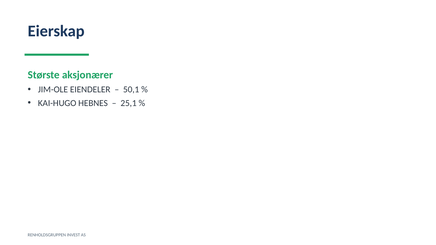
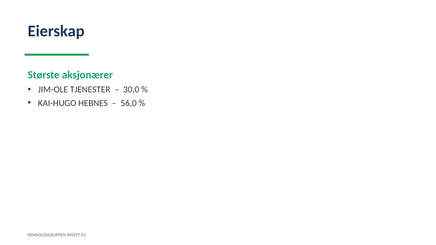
EIENDELER: EIENDELER -> TJENESTER
50,1: 50,1 -> 30,0
25,1: 25,1 -> 56,0
